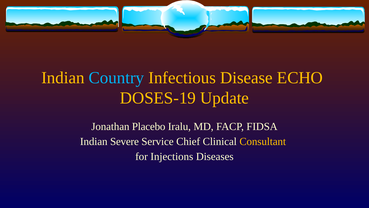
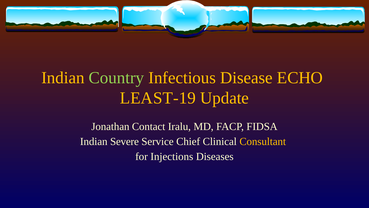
Country colour: light blue -> light green
DOSES-19: DOSES-19 -> LEAST-19
Placebo: Placebo -> Contact
